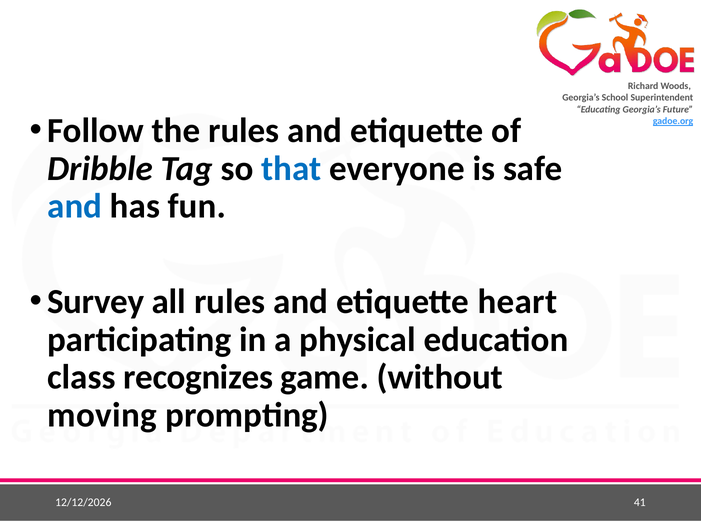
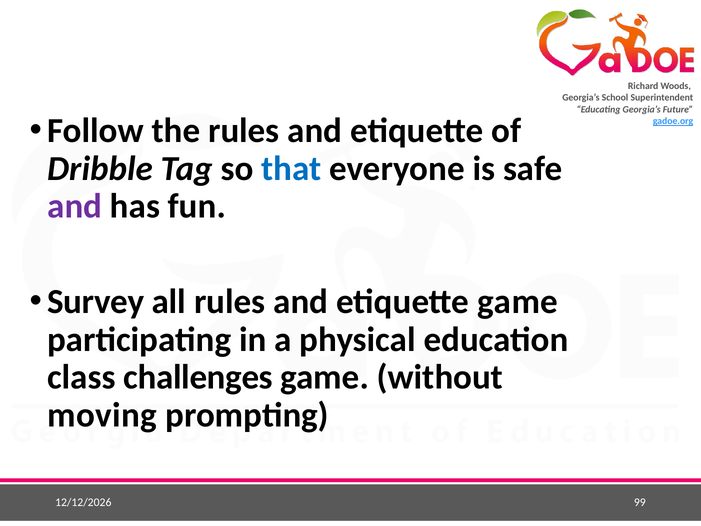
and at (75, 206) colour: blue -> purple
etiquette heart: heart -> game
recognizes: recognizes -> challenges
41: 41 -> 99
